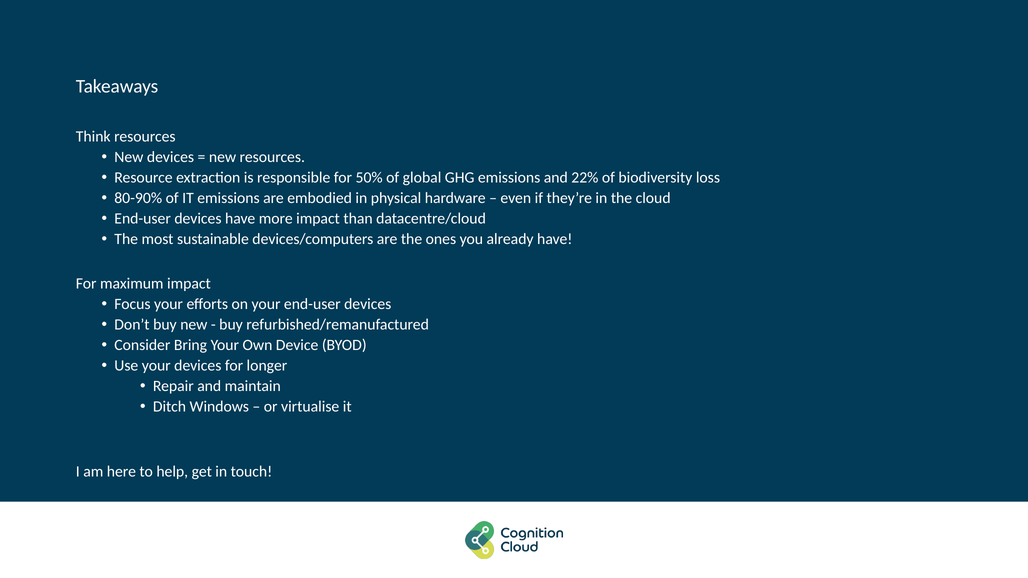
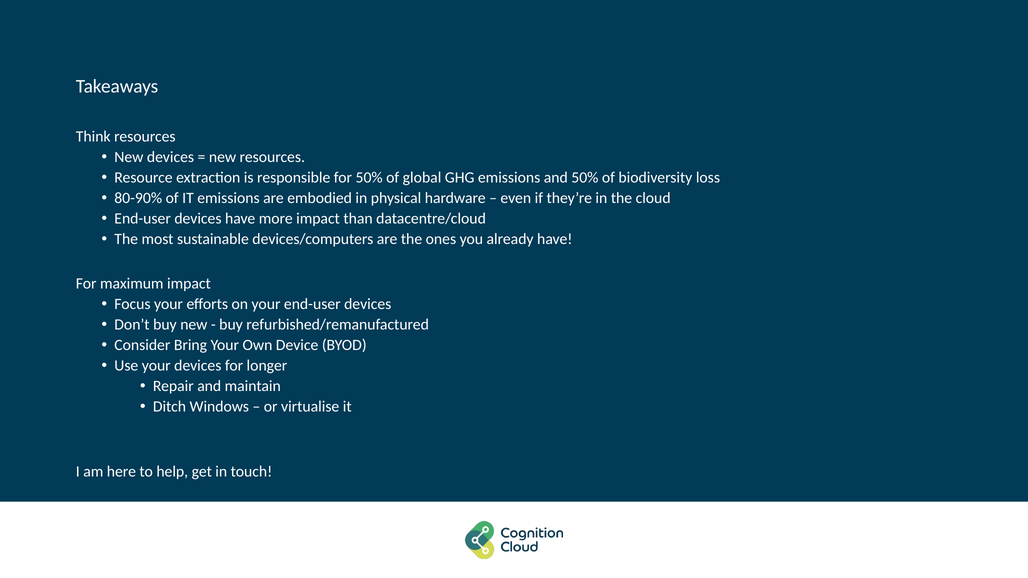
and 22%: 22% -> 50%
